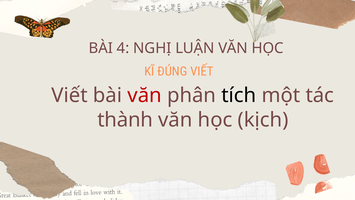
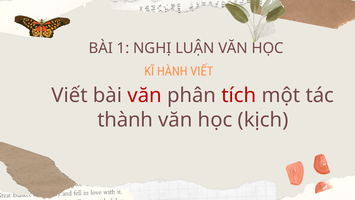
4: 4 -> 1
ĐÚNG: ĐÚNG -> HÀNH
tích colour: black -> red
